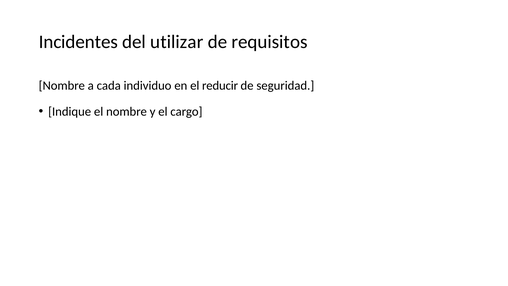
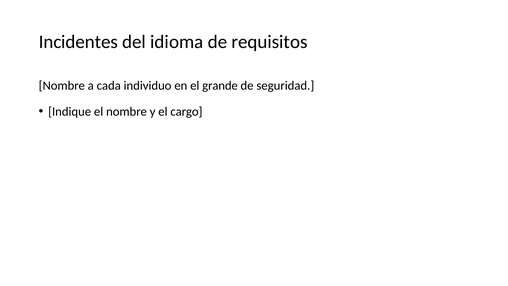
utilizar: utilizar -> idioma
reducir: reducir -> grande
